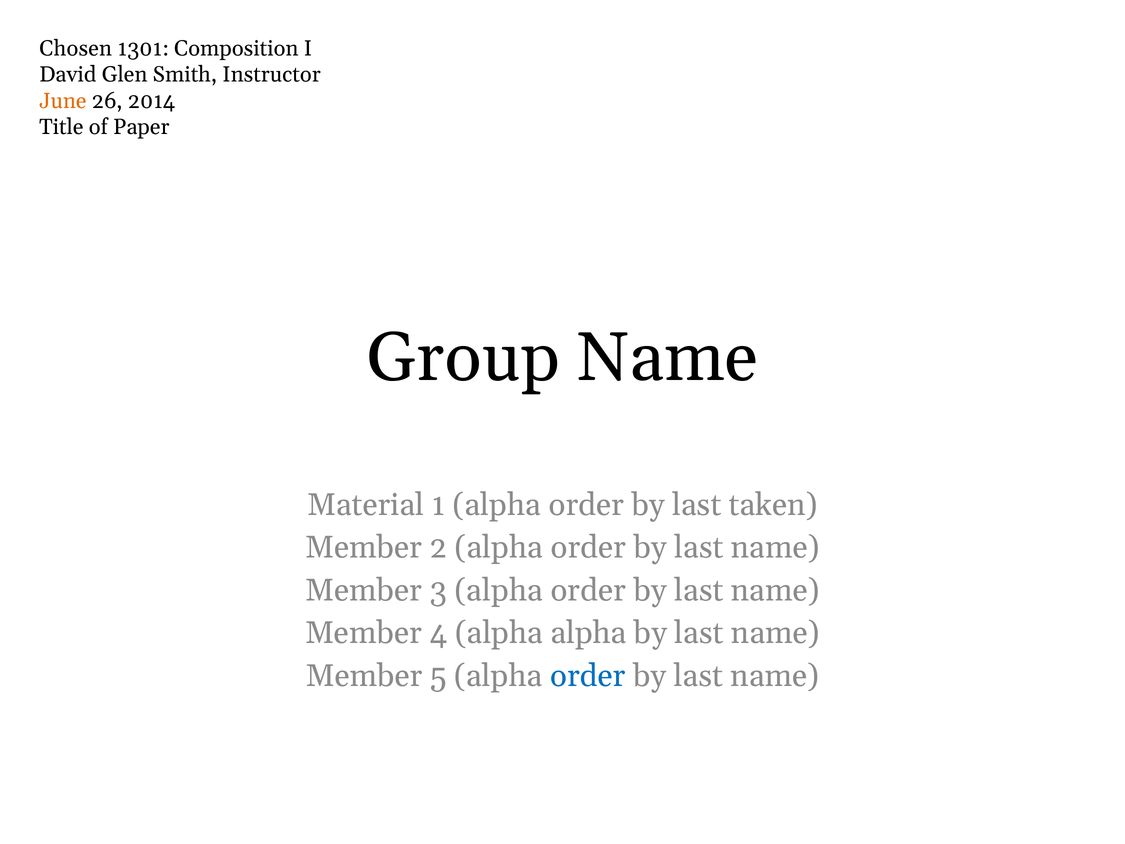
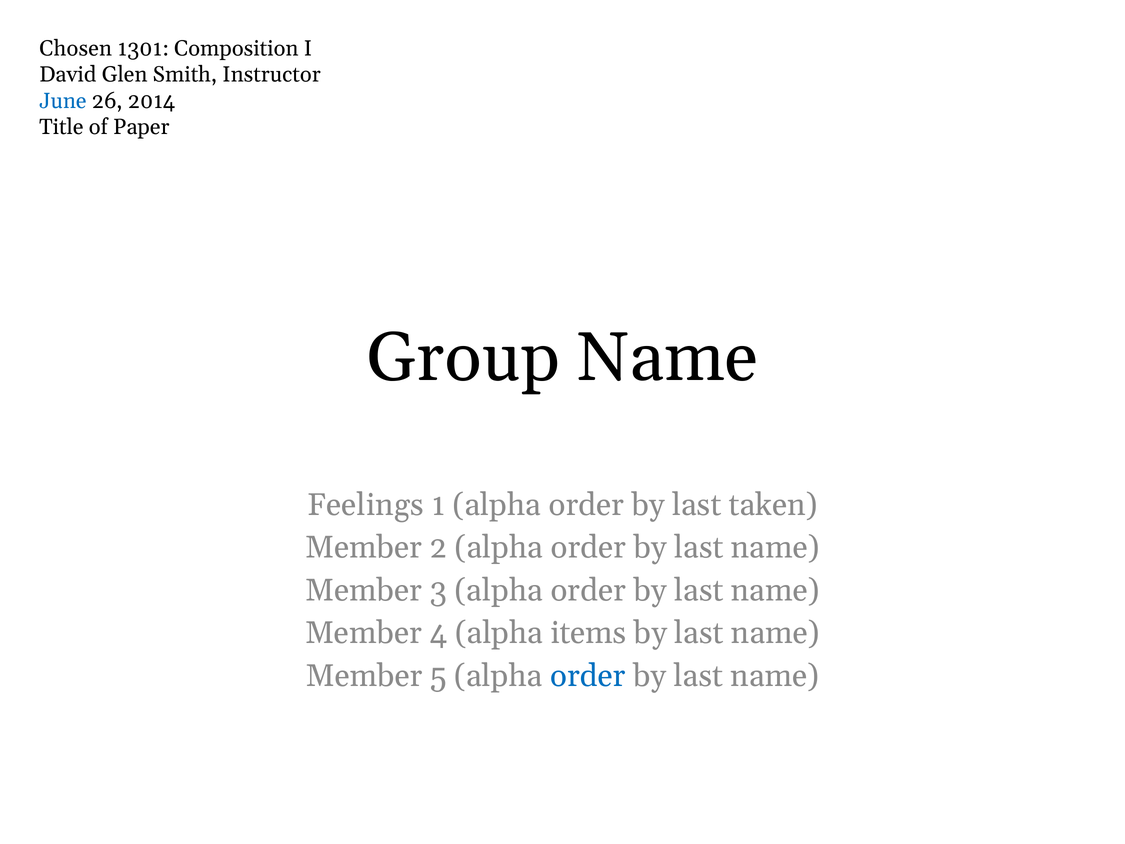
June colour: orange -> blue
Material: Material -> Feelings
alpha alpha: alpha -> items
